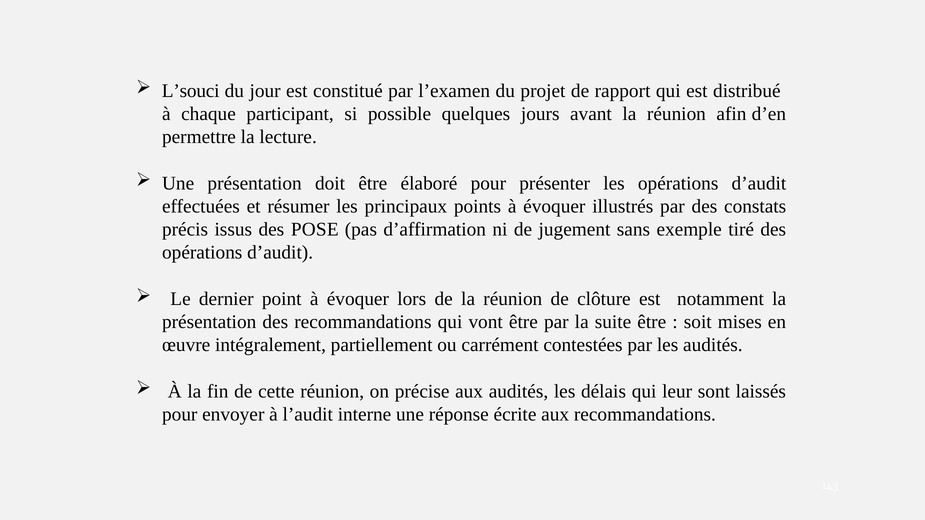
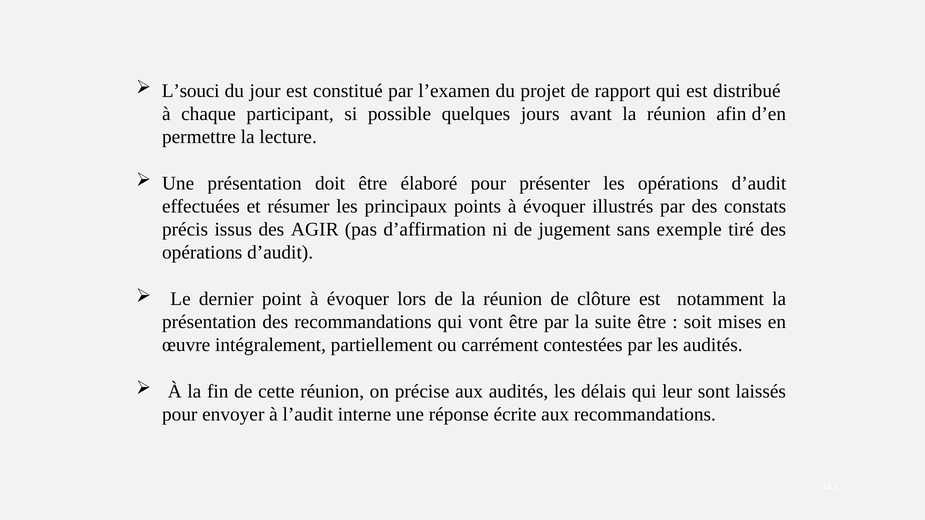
POSE: POSE -> AGIR
